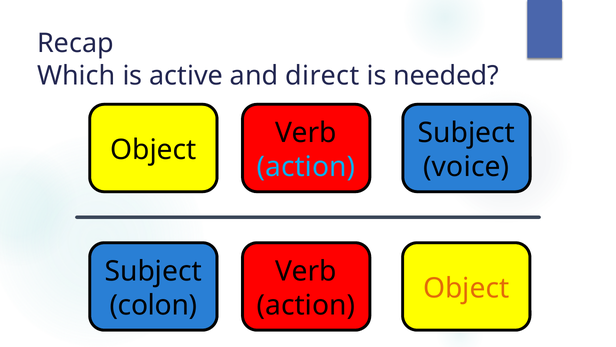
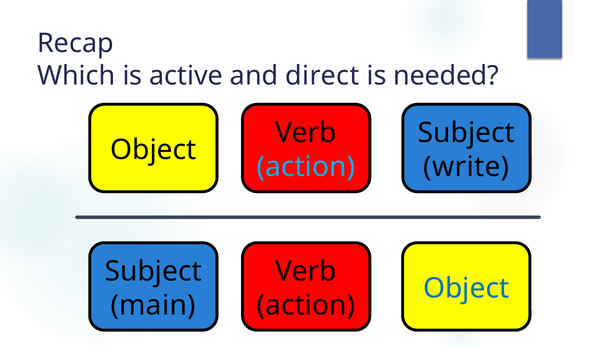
voice: voice -> write
Object at (466, 288) colour: orange -> blue
colon: colon -> main
